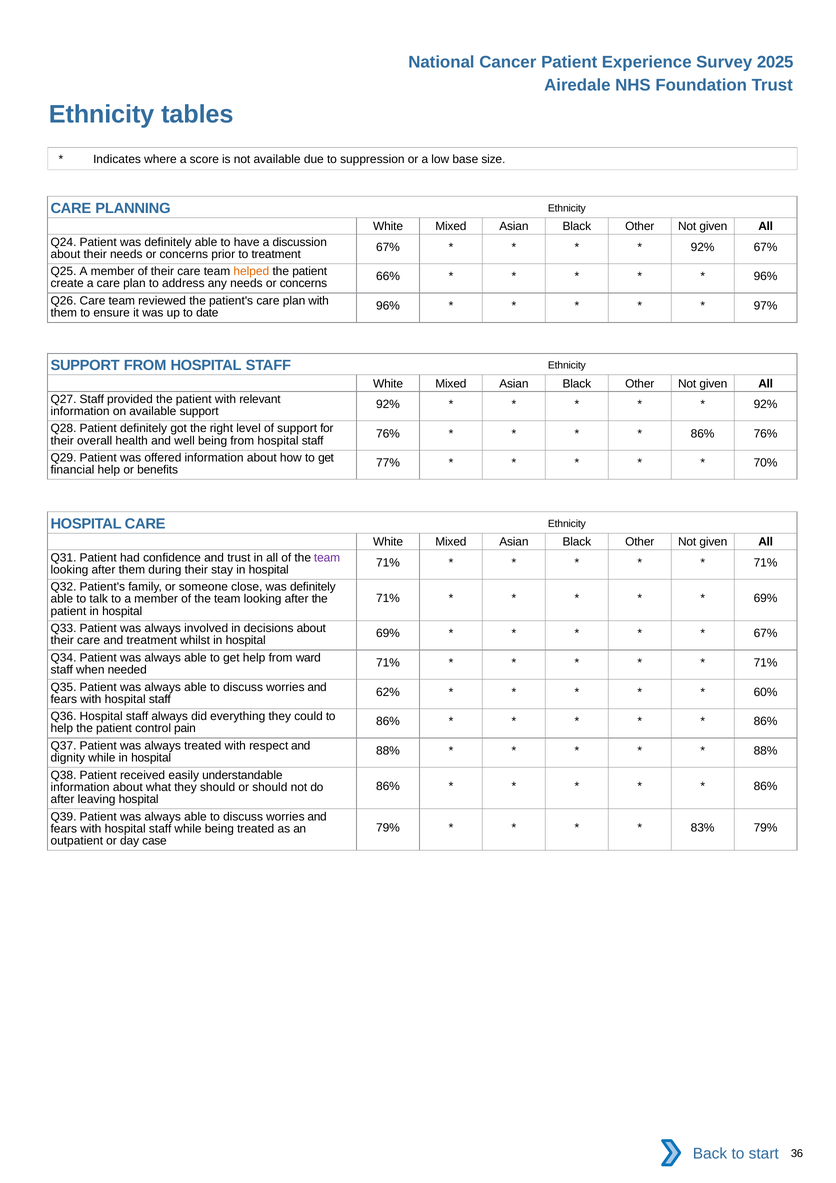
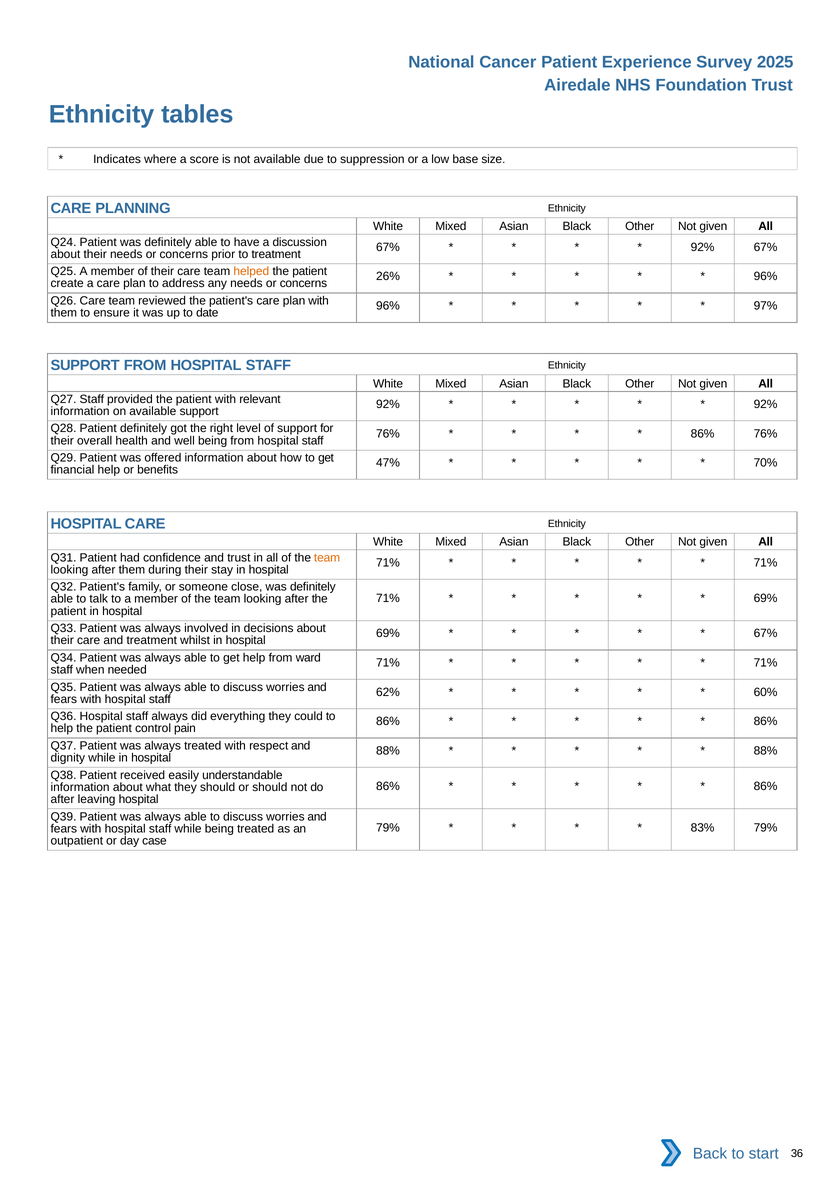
66%: 66% -> 26%
77%: 77% -> 47%
team at (327, 558) colour: purple -> orange
